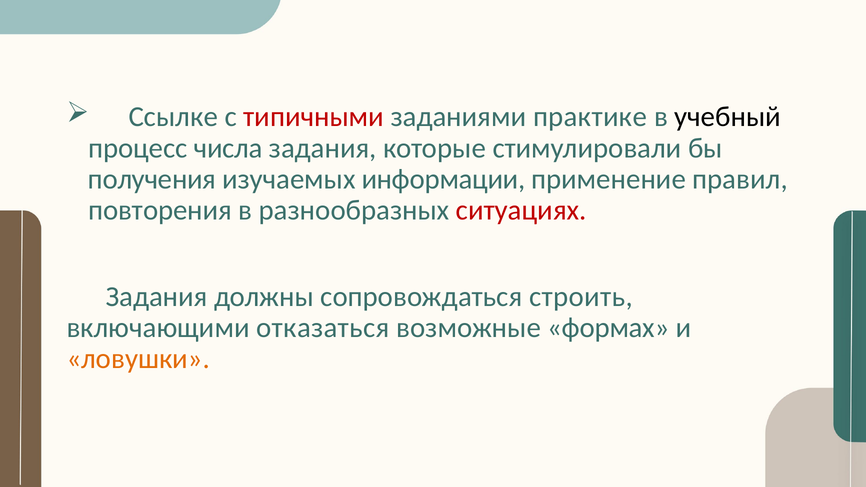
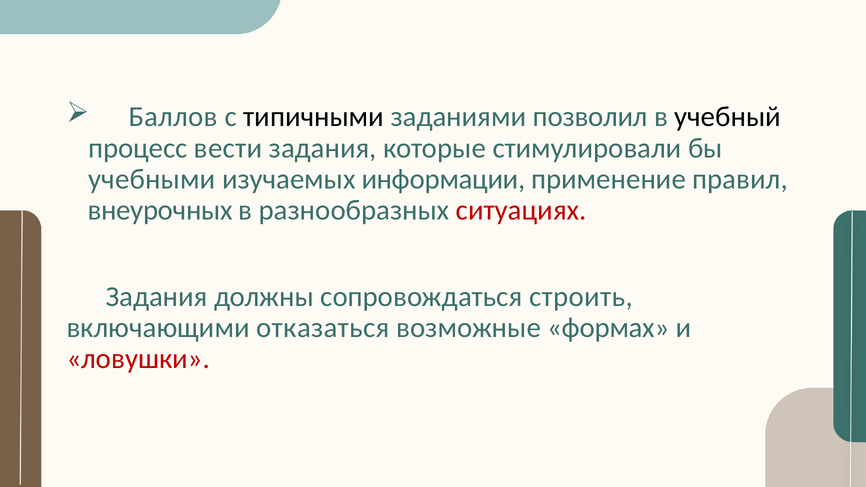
Ссылке: Ссылке -> Баллов
типичными colour: red -> black
практике: практике -> позволил
числа: числа -> вести
получения: получения -> учебными
повторения: повторения -> внеурочных
ловушки colour: orange -> red
